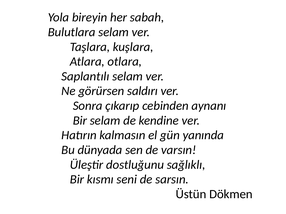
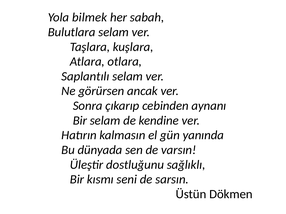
bireyin: bireyin -> bilmek
saldırı: saldırı -> ancak
